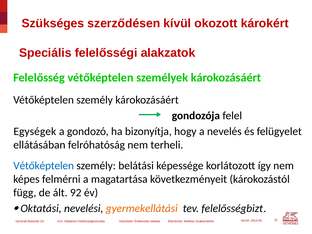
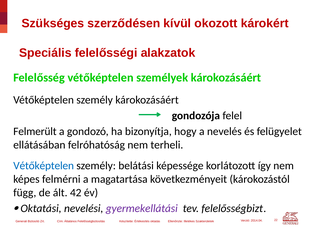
Egységek: Egységek -> Felmerült
92: 92 -> 42
gyermekellátási colour: orange -> purple
